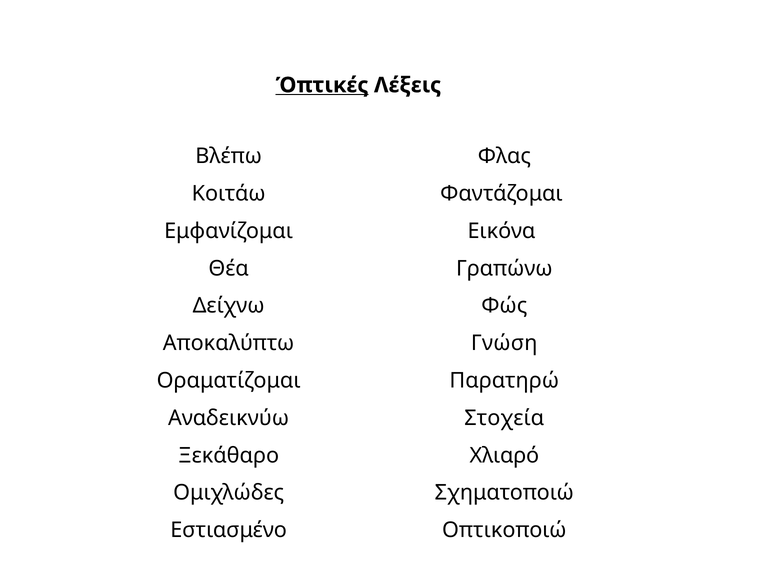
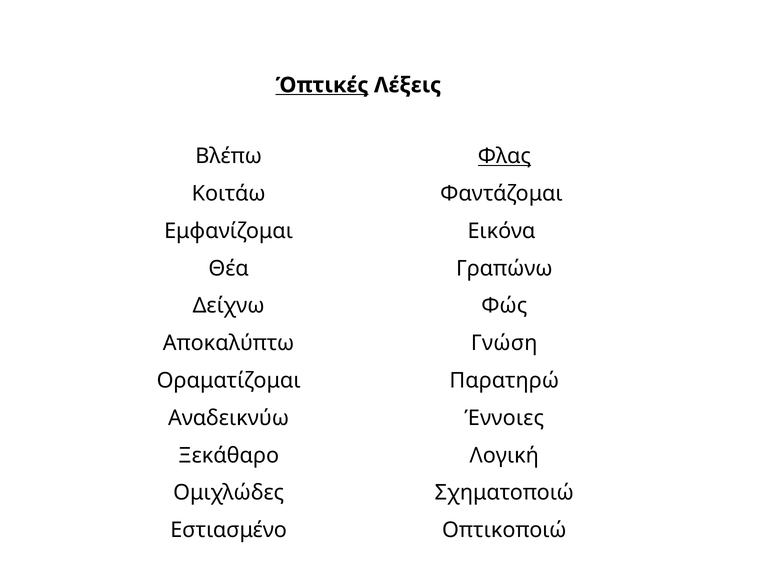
Φλας underline: none -> present
Στοχεία: Στοχεία -> Έννοιες
Χλιαρό: Χλιαρό -> Λογική
